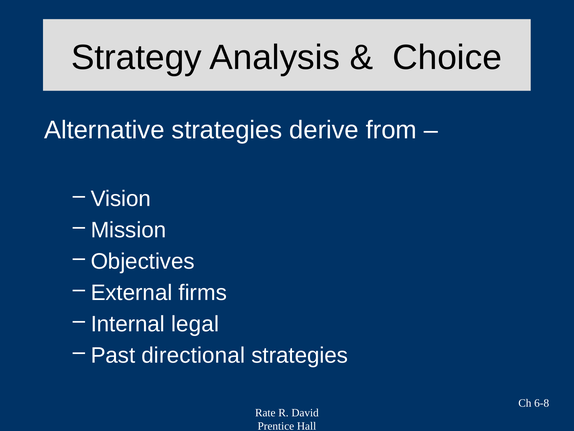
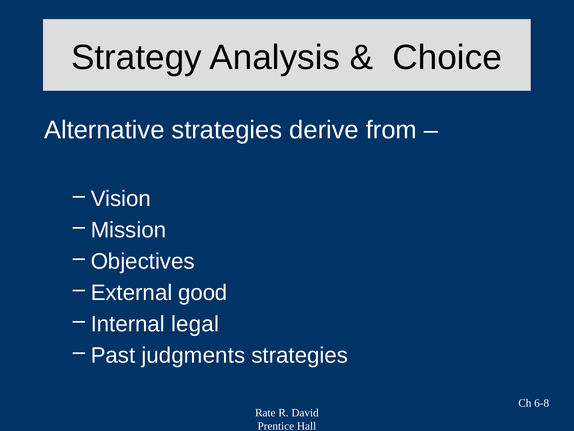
firms: firms -> good
directional: directional -> judgments
